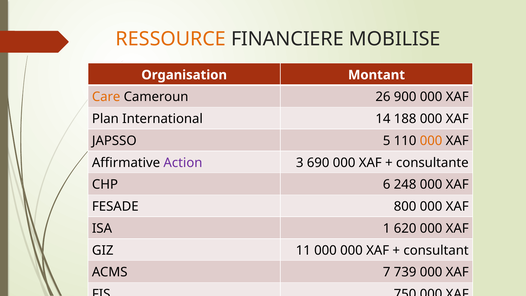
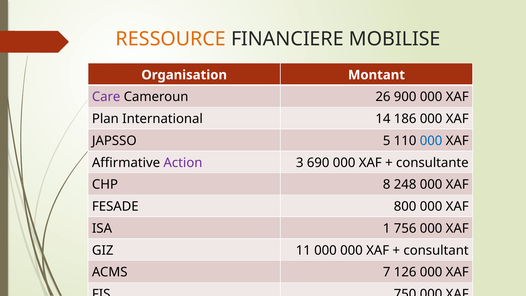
Care colour: orange -> purple
188: 188 -> 186
000 at (431, 141) colour: orange -> blue
6: 6 -> 8
620: 620 -> 756
739: 739 -> 126
